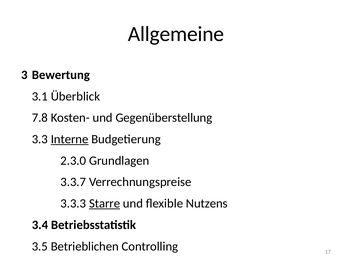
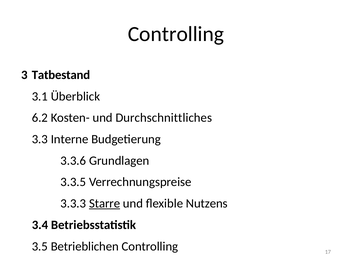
Allgemeine at (176, 34): Allgemeine -> Controlling
Bewertung: Bewertung -> Tatbestand
7.8: 7.8 -> 6.2
Gegenüberstellung: Gegenüberstellung -> Durchschnittliches
Interne underline: present -> none
2.3.0: 2.3.0 -> 3.3.6
3.3.7: 3.3.7 -> 3.3.5
